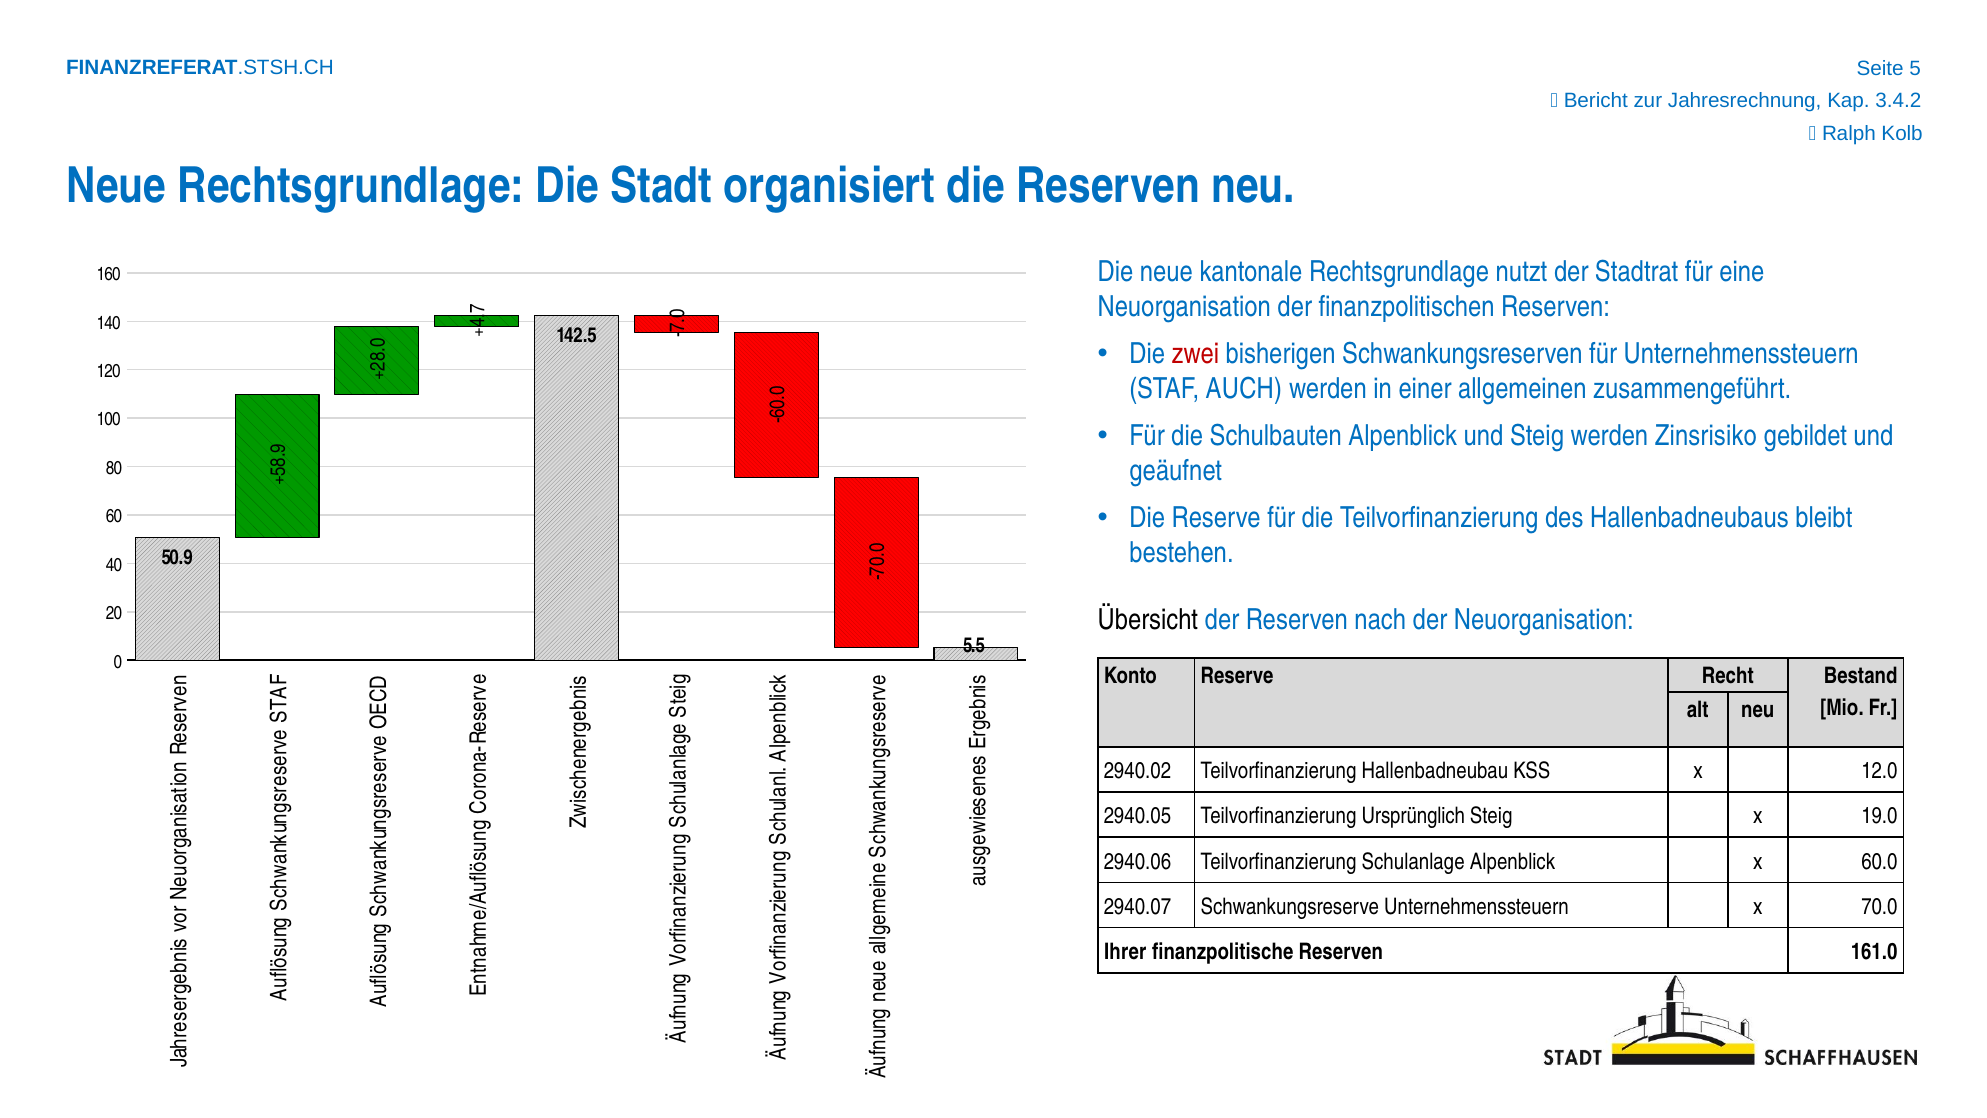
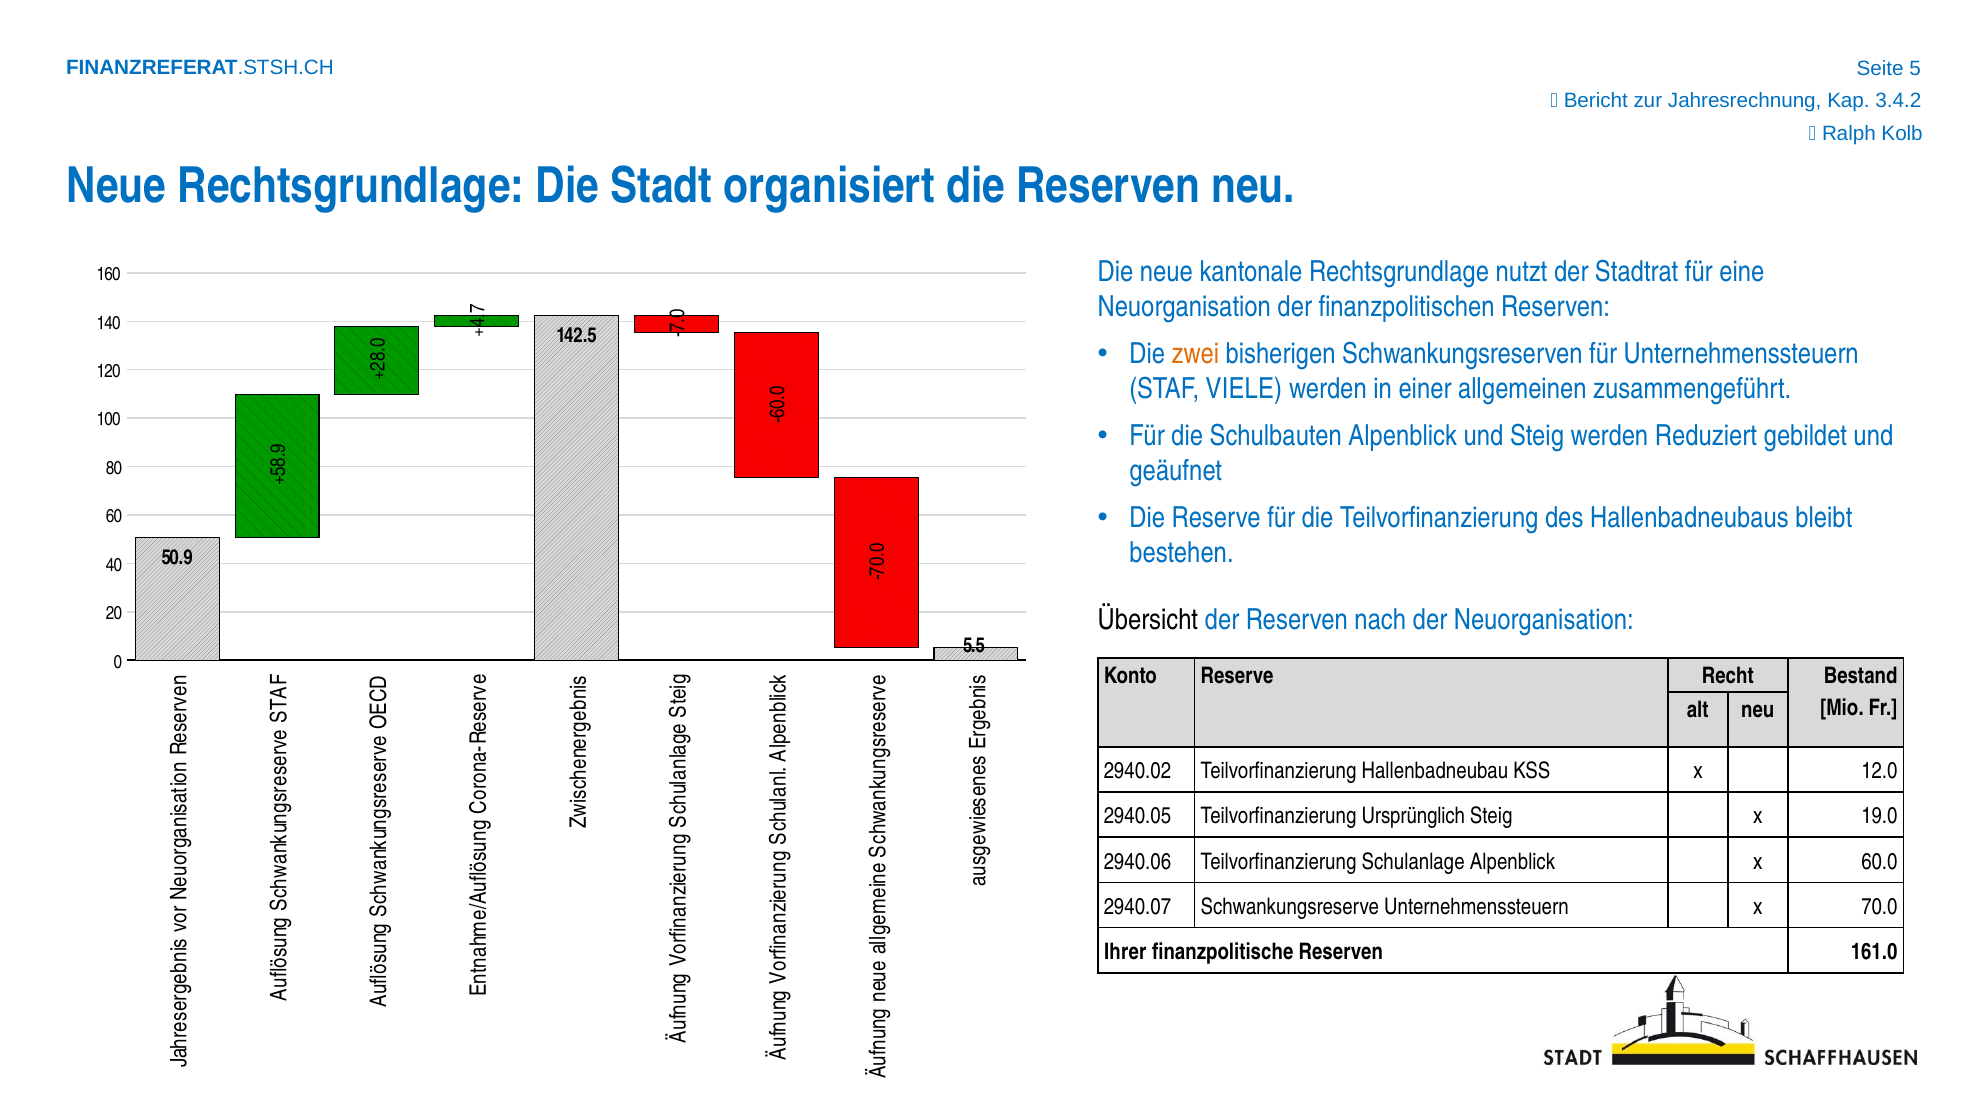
zwei colour: red -> orange
AUCH: AUCH -> VIELE
Zinsrisiko: Zinsrisiko -> Reduziert
